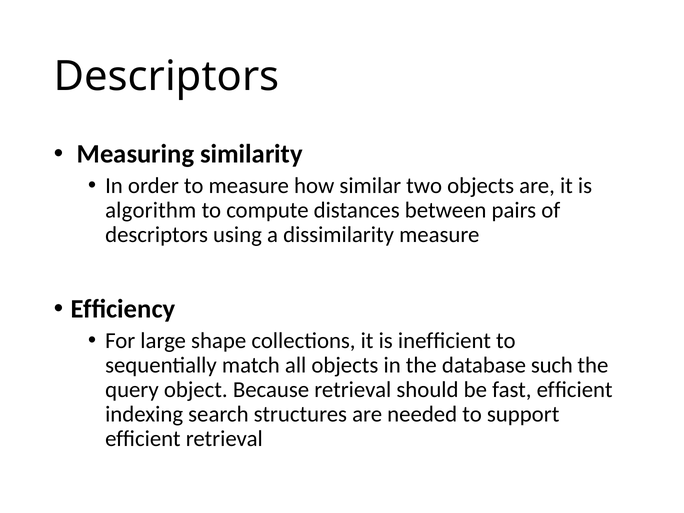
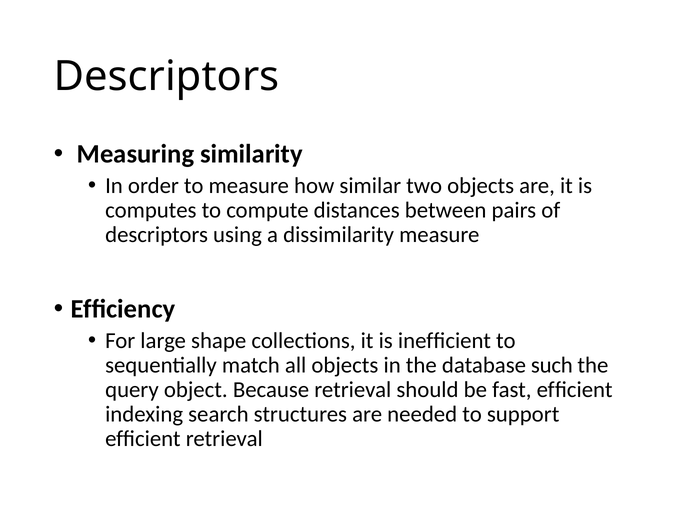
algorithm: algorithm -> computes
